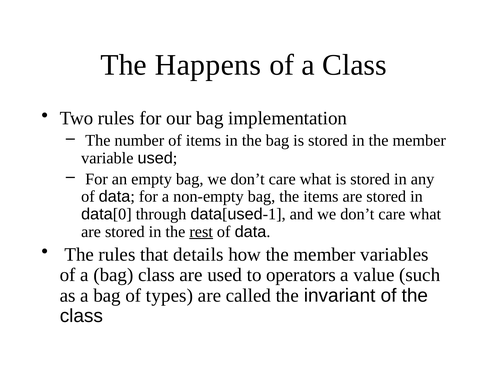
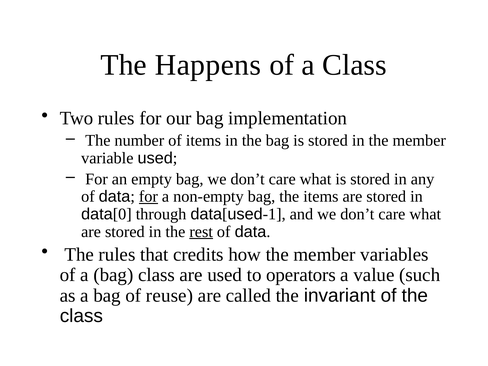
for at (148, 197) underline: none -> present
details: details -> credits
types: types -> reuse
